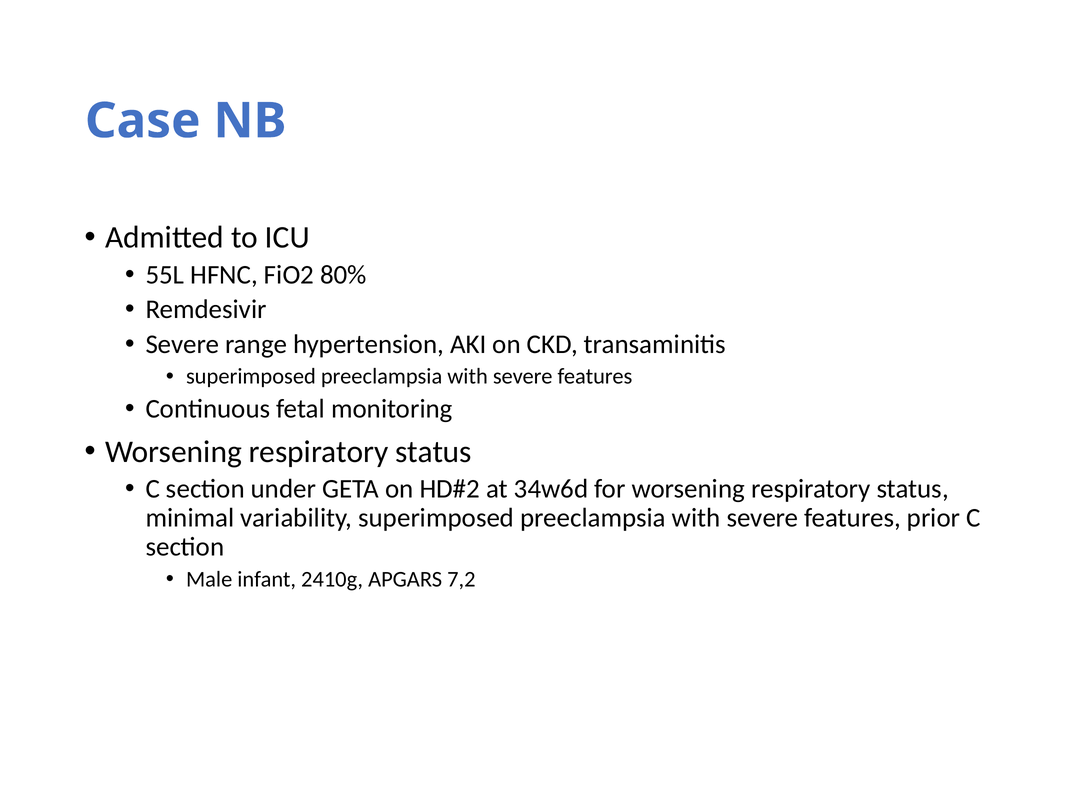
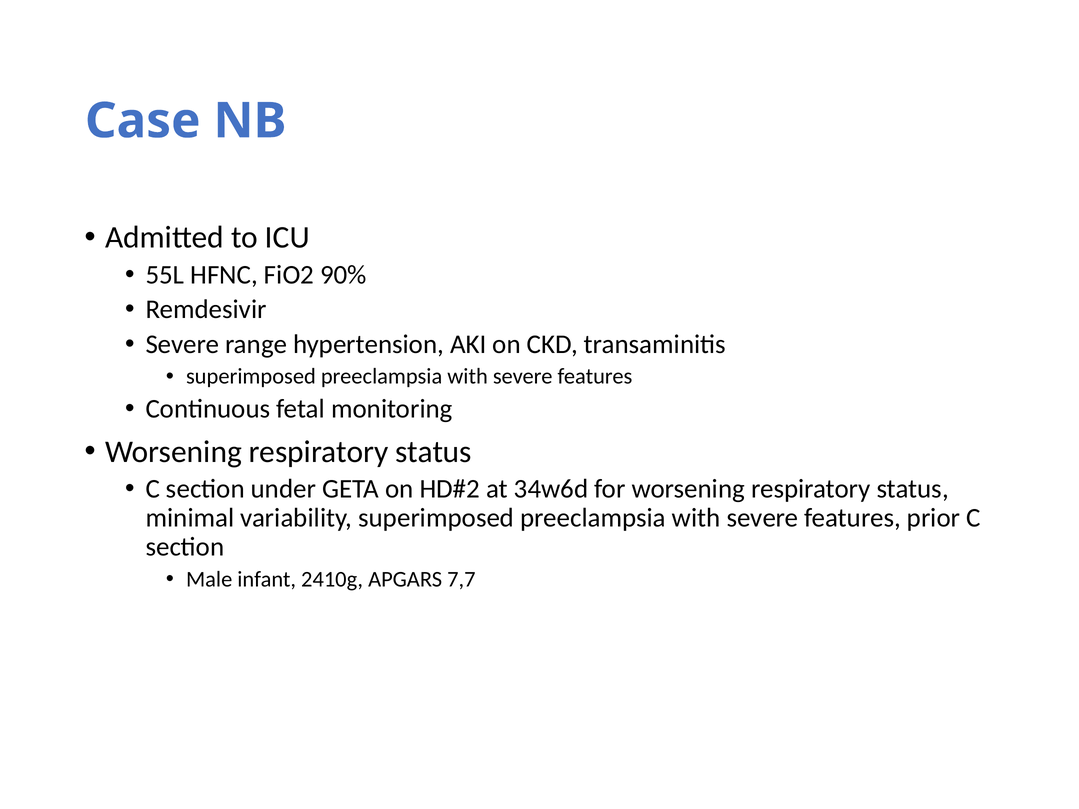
80%: 80% -> 90%
7,2: 7,2 -> 7,7
